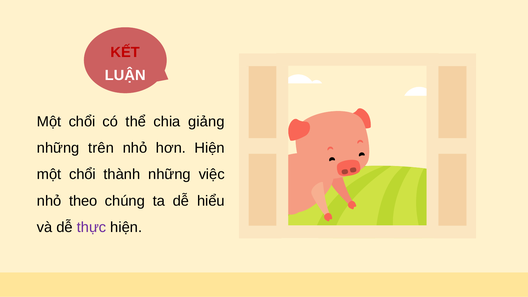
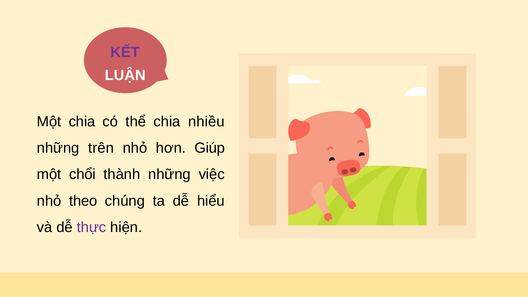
KẾT colour: red -> purple
chổi at (82, 122): chổi -> chia
giảng: giảng -> nhiều
hơn Hiện: Hiện -> Giúp
